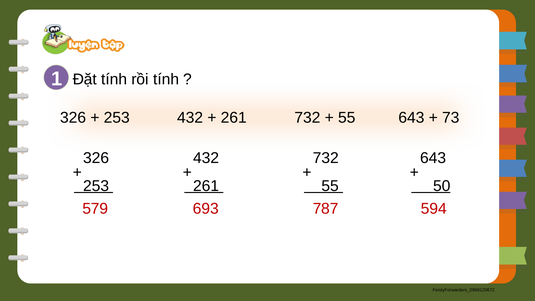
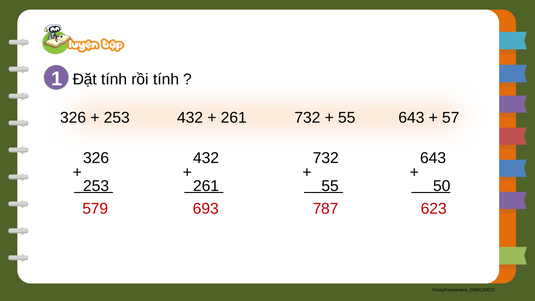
73: 73 -> 57
594: 594 -> 623
